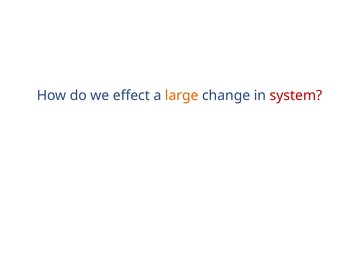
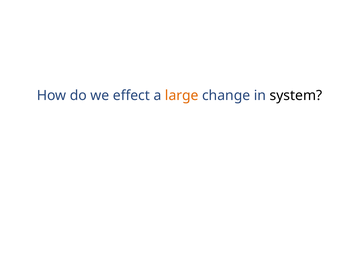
system colour: red -> black
